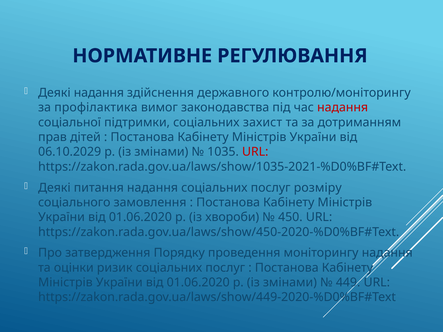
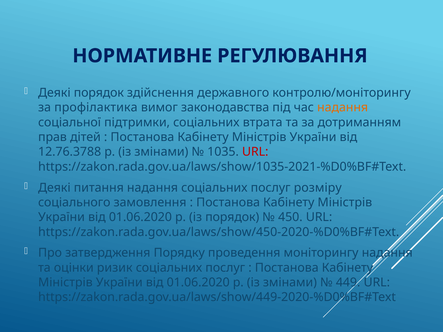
Деякі надання: надання -> порядок
надання at (343, 108) colour: red -> orange
захист: захист -> втрата
06.10.2029: 06.10.2029 -> 12.76.3788
із хвороби: хвороби -> порядок
